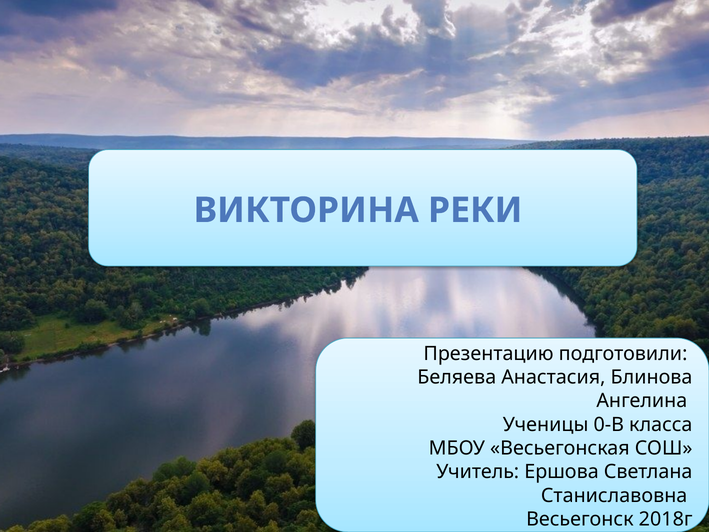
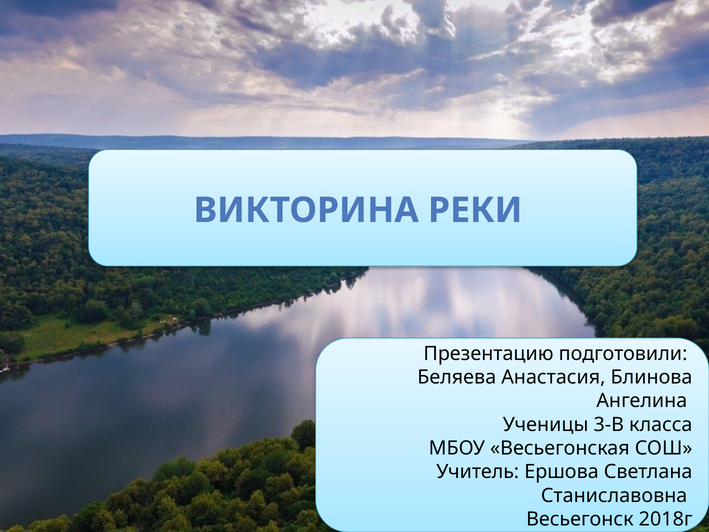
0-В: 0-В -> 3-В
